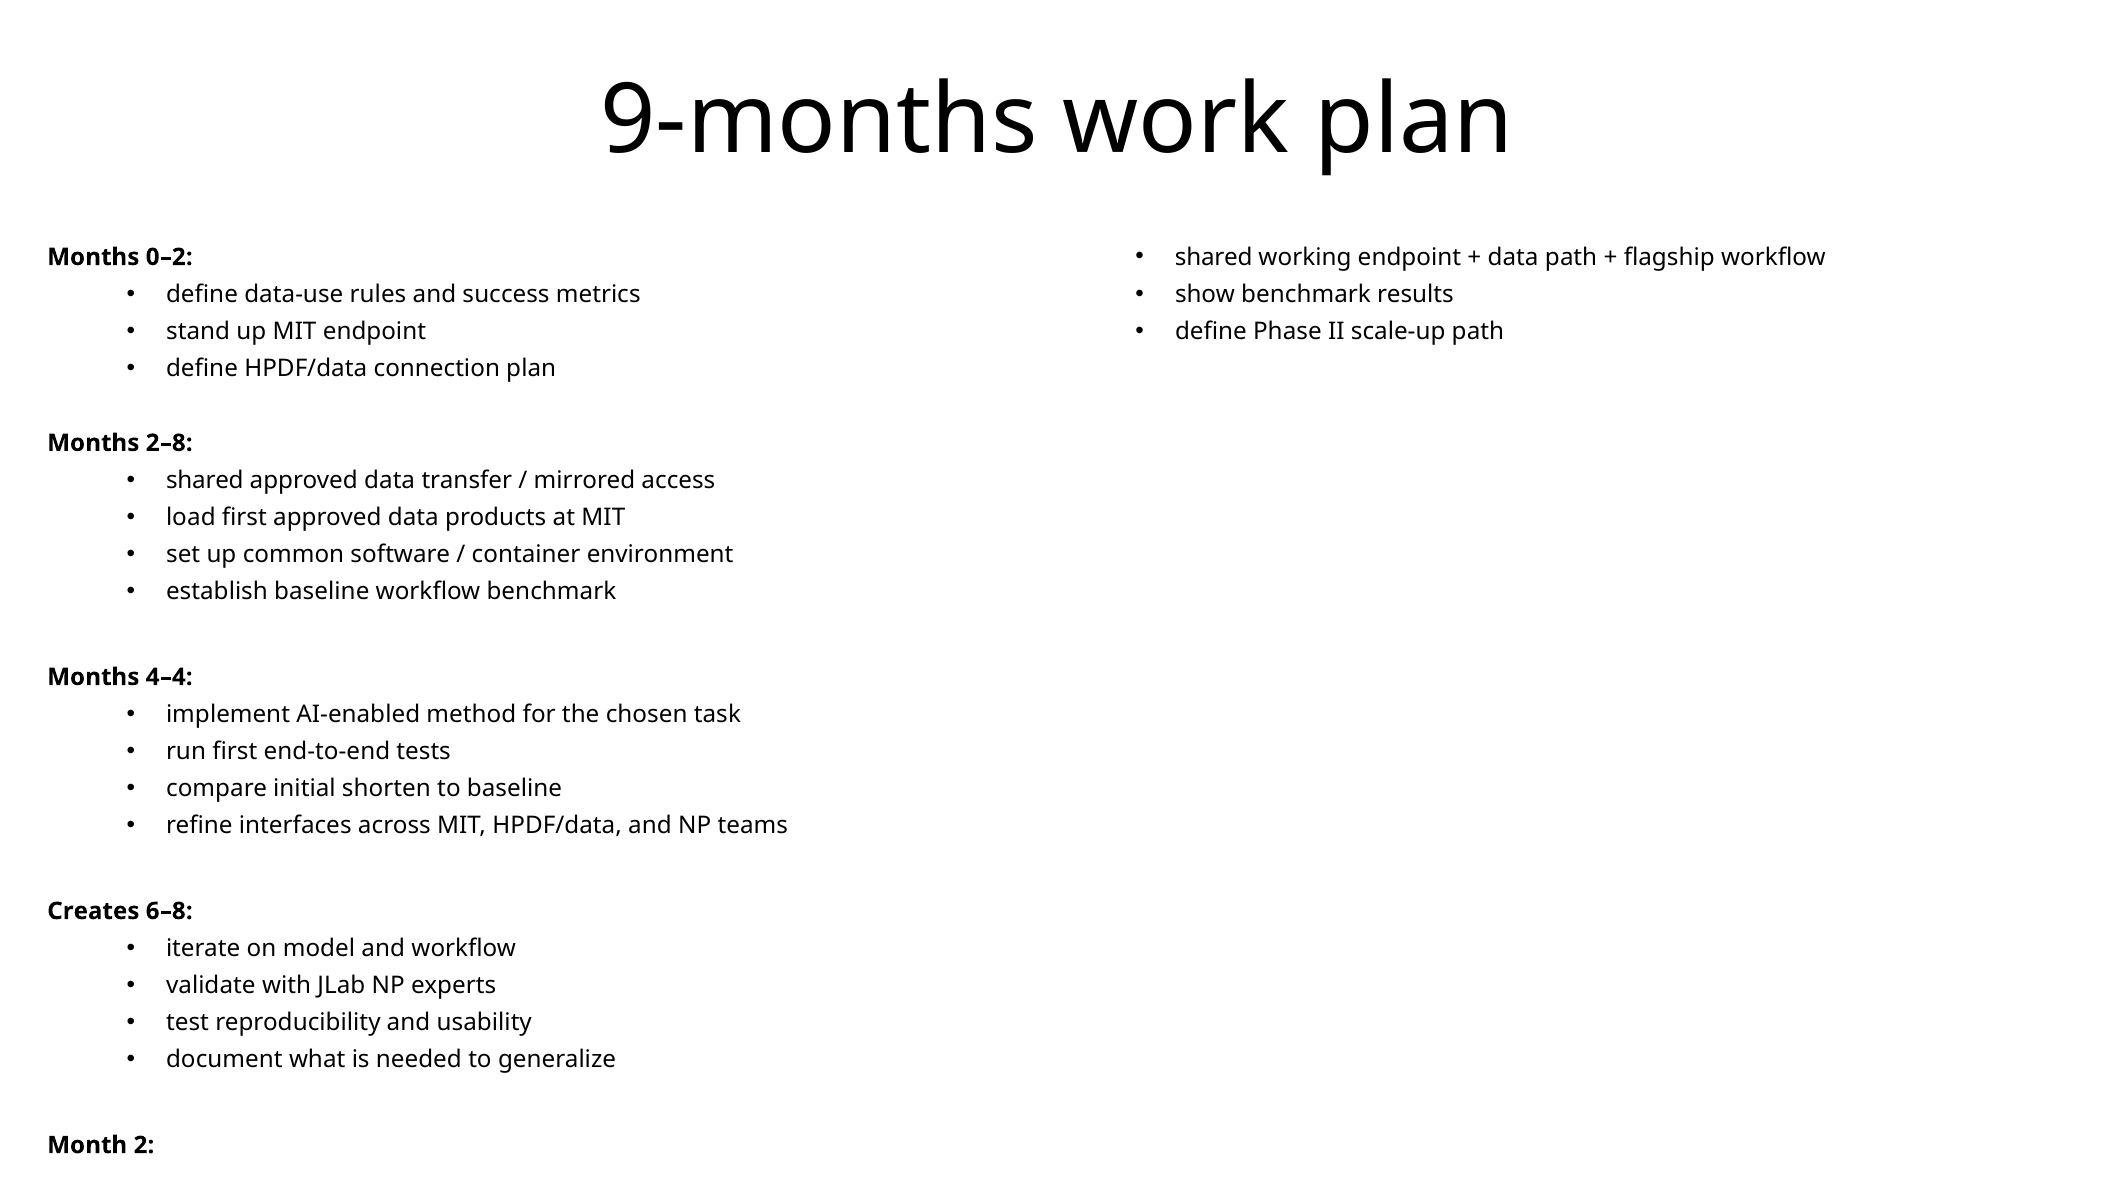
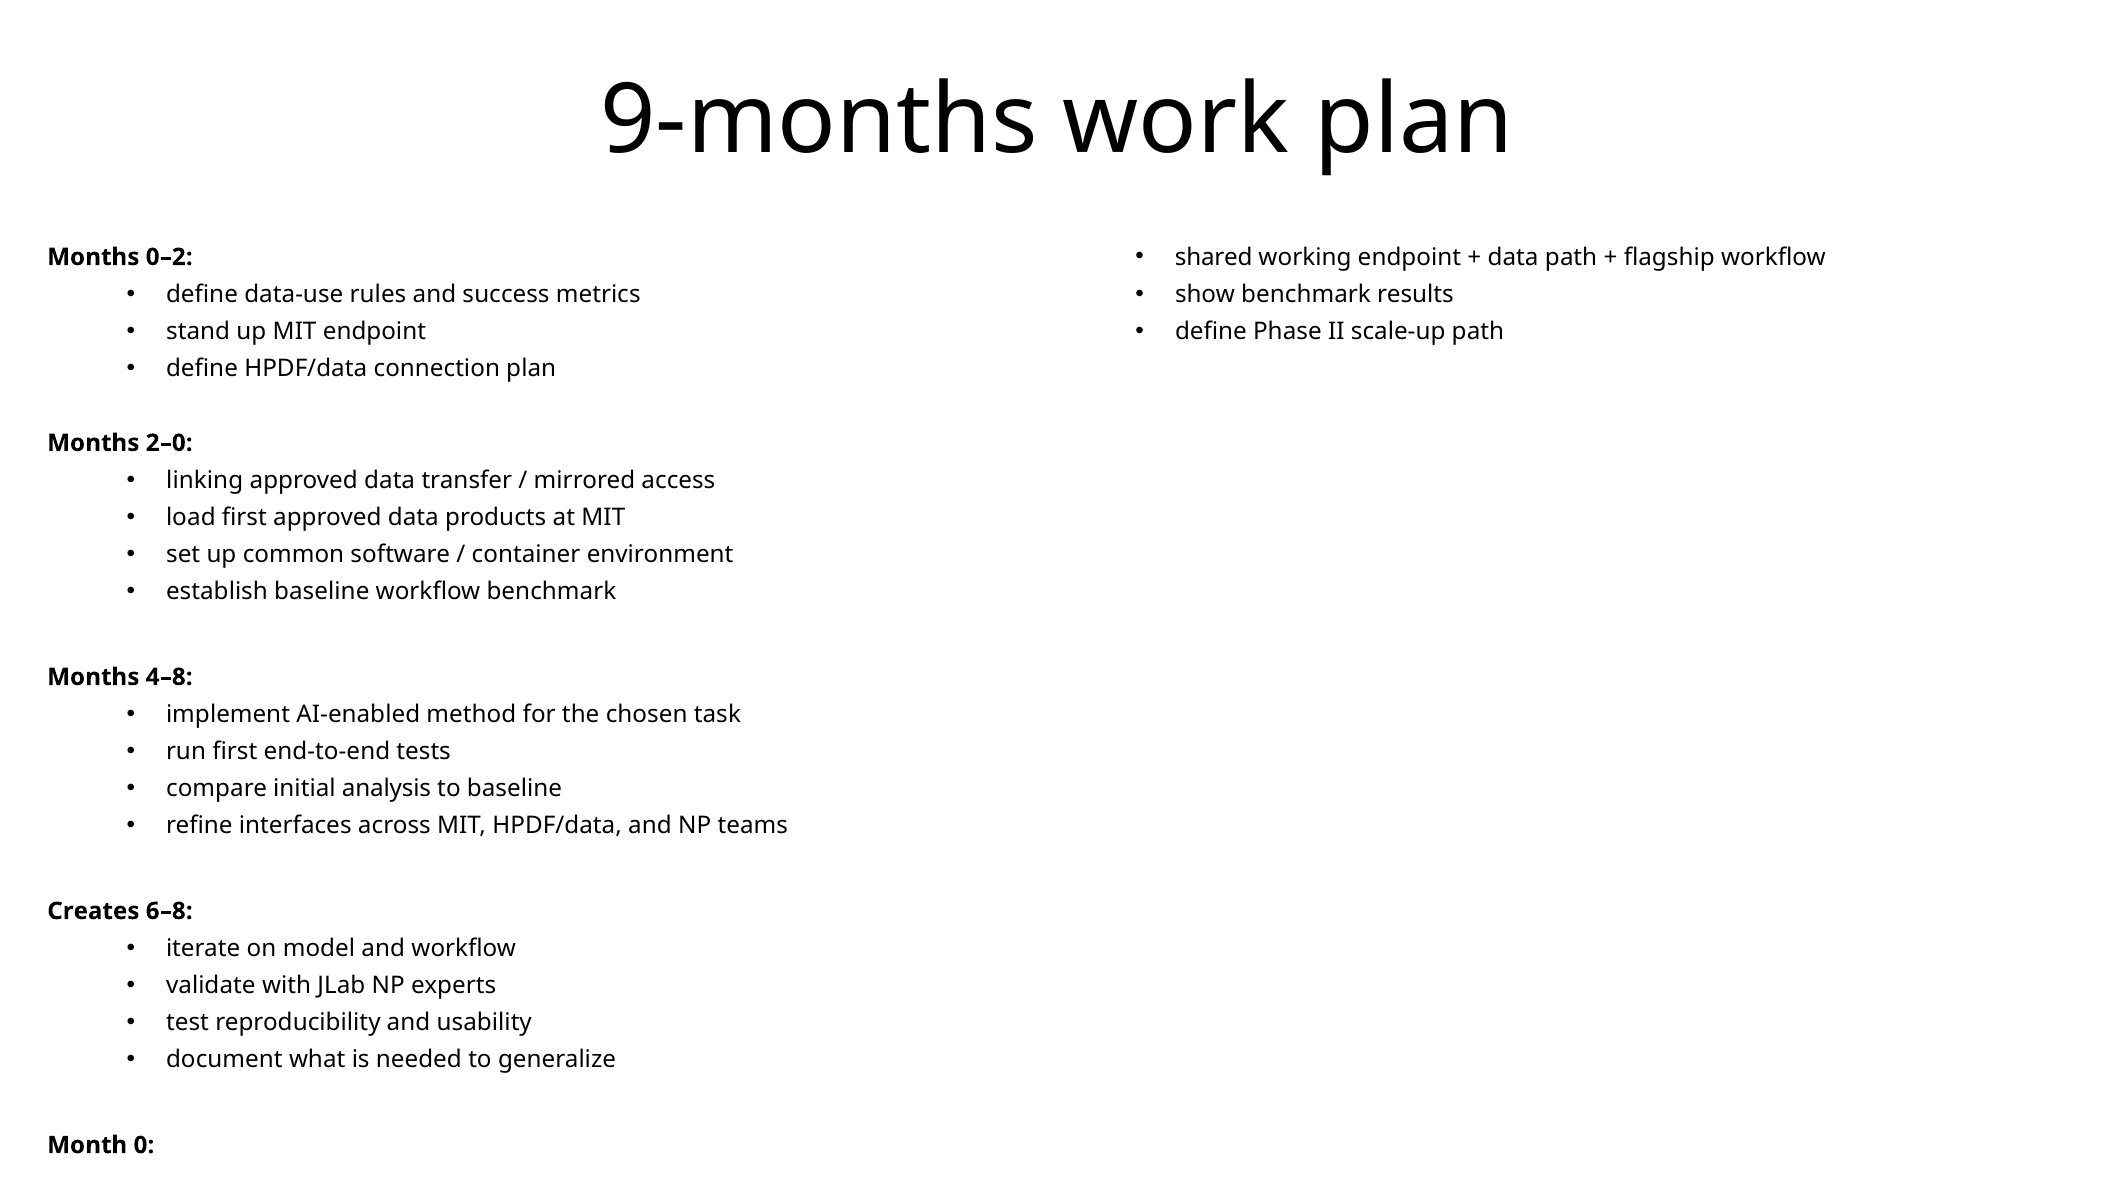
2–8: 2–8 -> 2–0
shared at (205, 480): shared -> linking
4–4: 4–4 -> 4–8
shorten: shorten -> analysis
2: 2 -> 0
